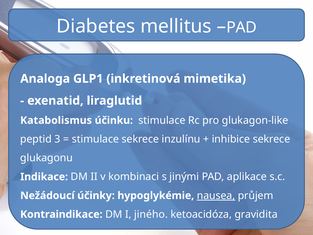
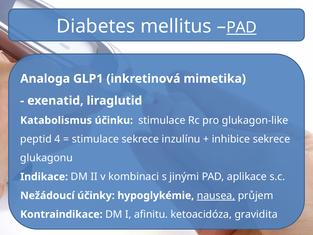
PAD at (242, 27) underline: none -> present
3: 3 -> 4
jiného: jiného -> afinitu
